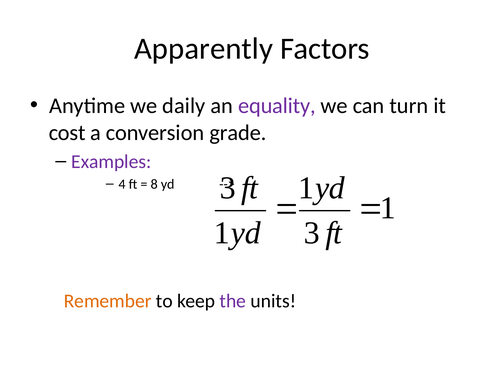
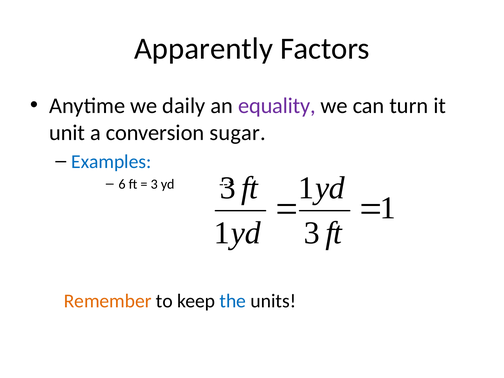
cost: cost -> unit
grade: grade -> sugar
Examples colour: purple -> blue
4: 4 -> 6
8 at (154, 184): 8 -> 3
the colour: purple -> blue
